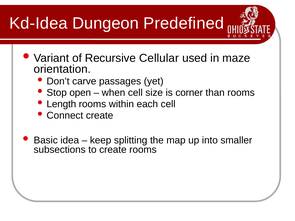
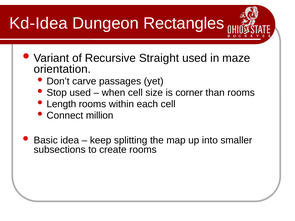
Predefined: Predefined -> Rectangles
Cellular: Cellular -> Straight
Stop open: open -> used
Connect create: create -> million
